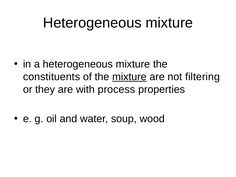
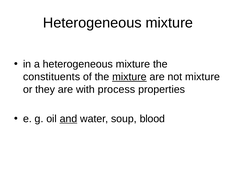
not filtering: filtering -> mixture
and underline: none -> present
wood: wood -> blood
